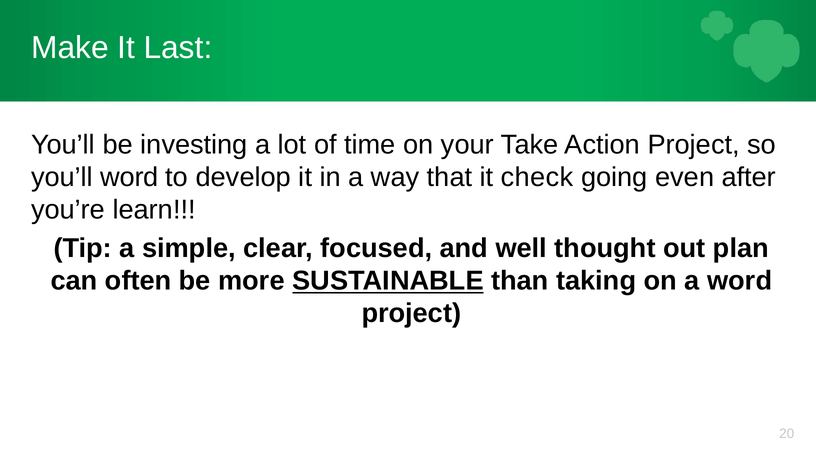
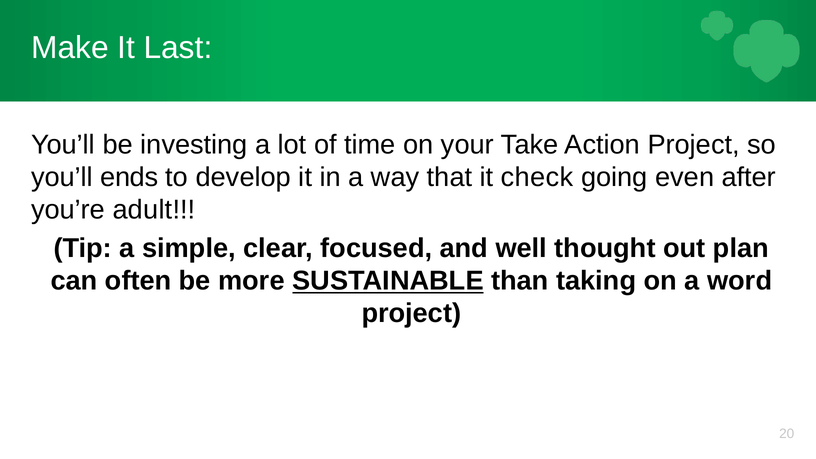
you’ll word: word -> ends
learn: learn -> adult
